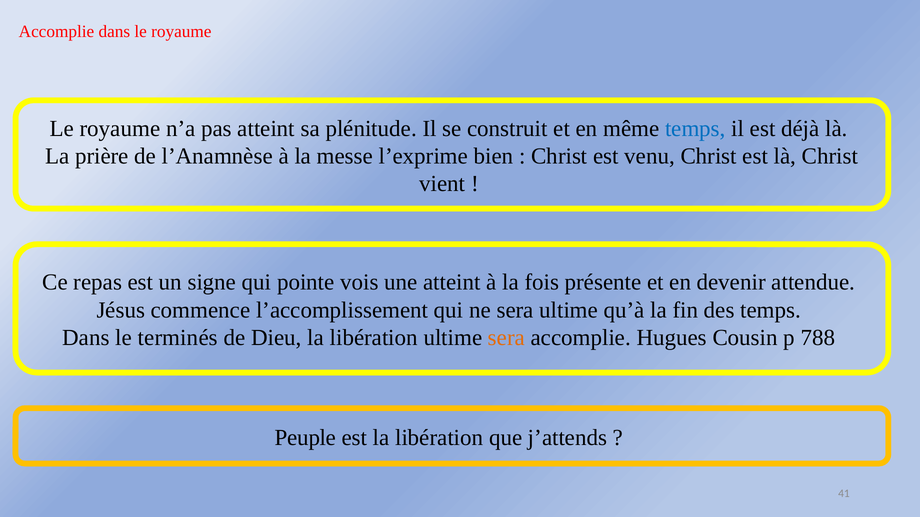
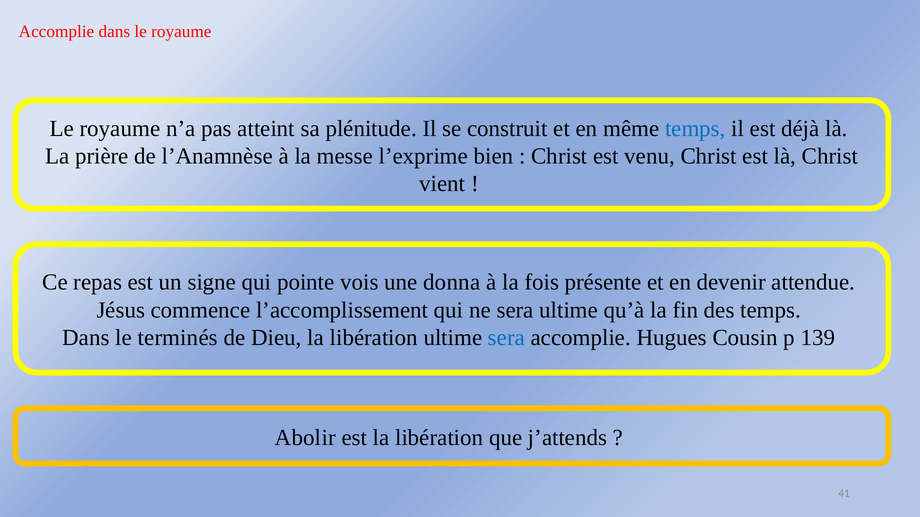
une atteint: atteint -> donna
sera at (506, 338) colour: orange -> blue
788: 788 -> 139
Peuple: Peuple -> Abolir
